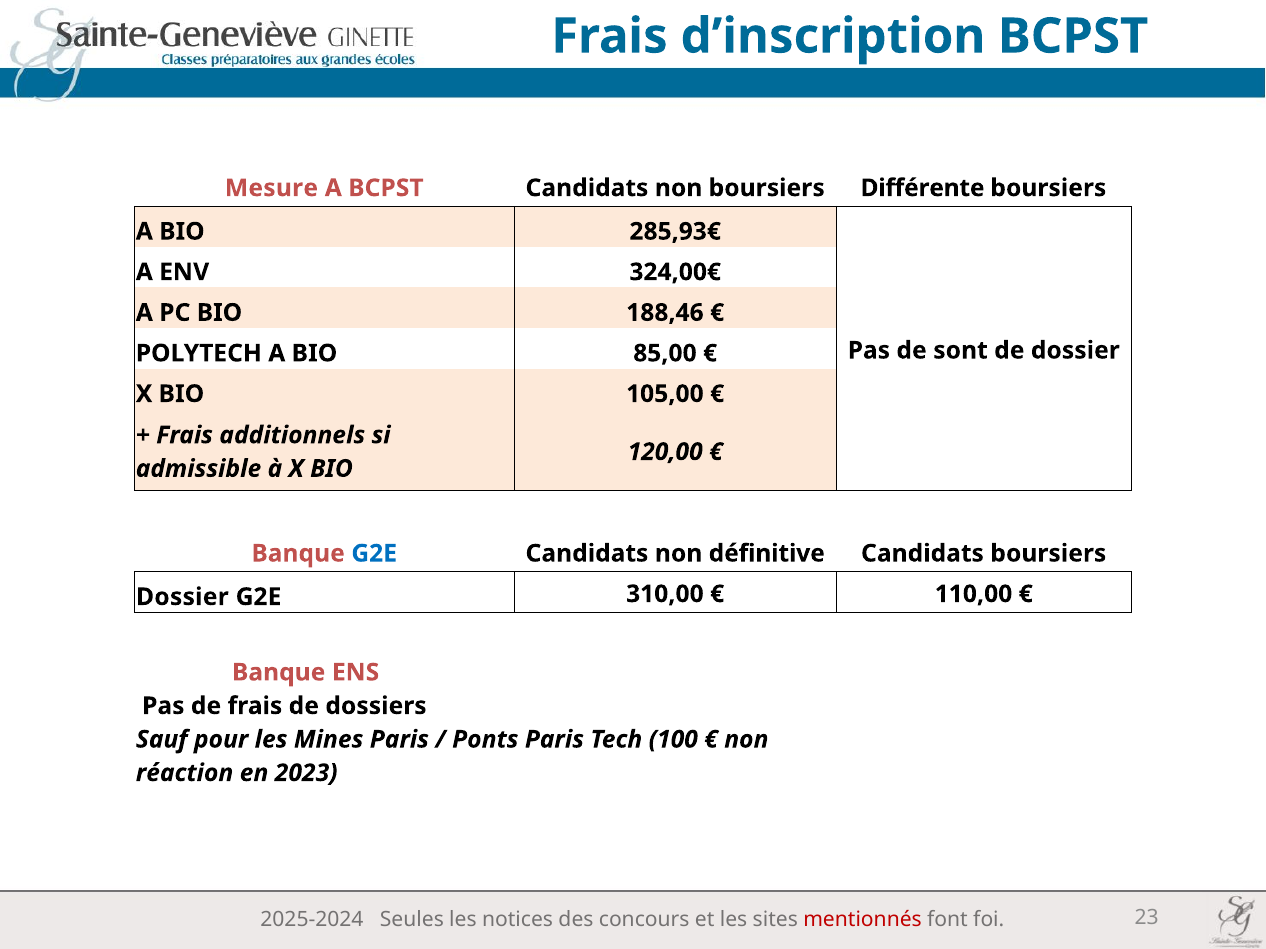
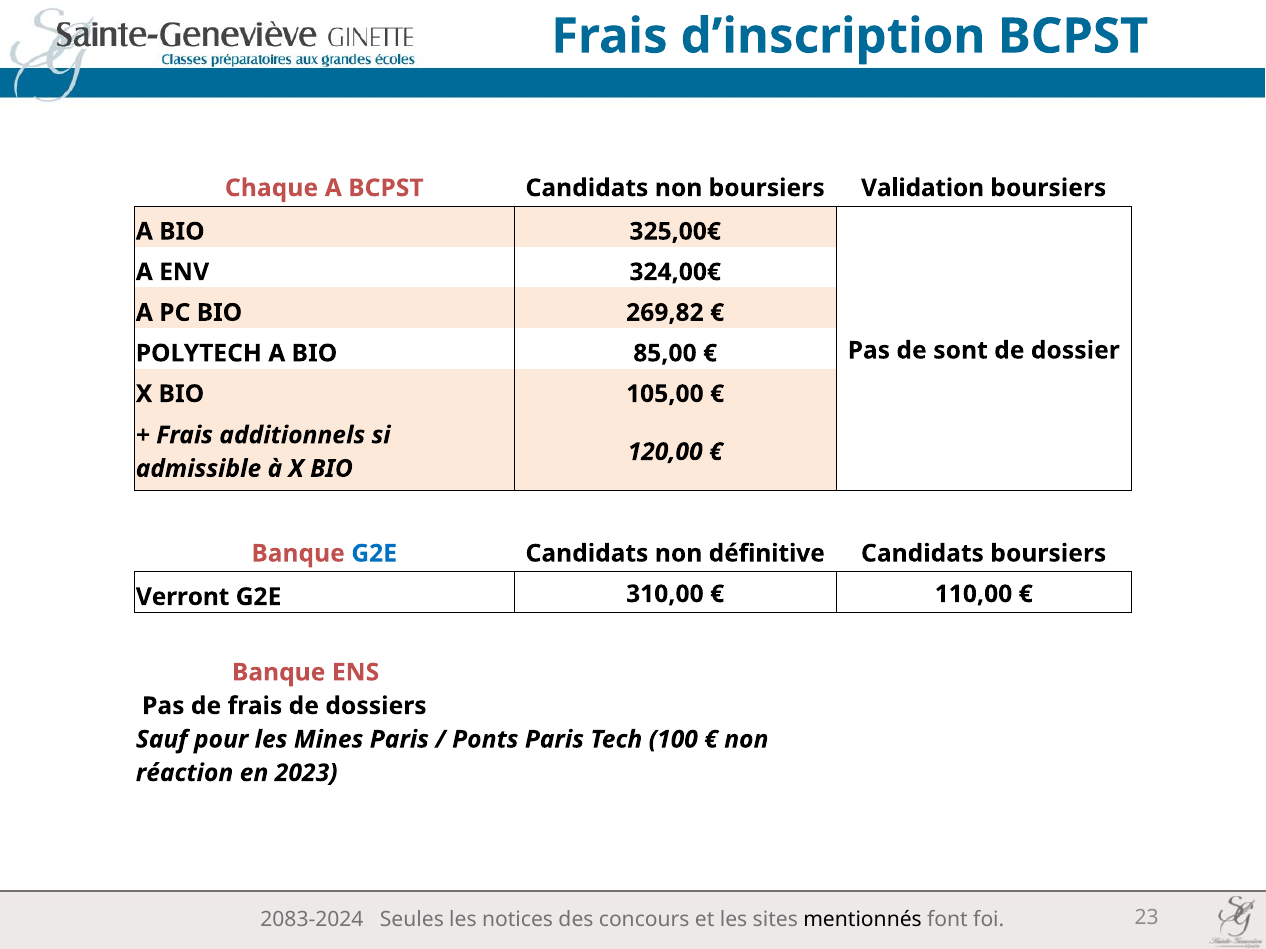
Mesure: Mesure -> Chaque
Différente: Différente -> Validation
285,93€: 285,93€ -> 325,00€
188,46: 188,46 -> 269,82
Dossier at (182, 597): Dossier -> Verront
2025-2024: 2025-2024 -> 2083-2024
mentionnés colour: red -> black
